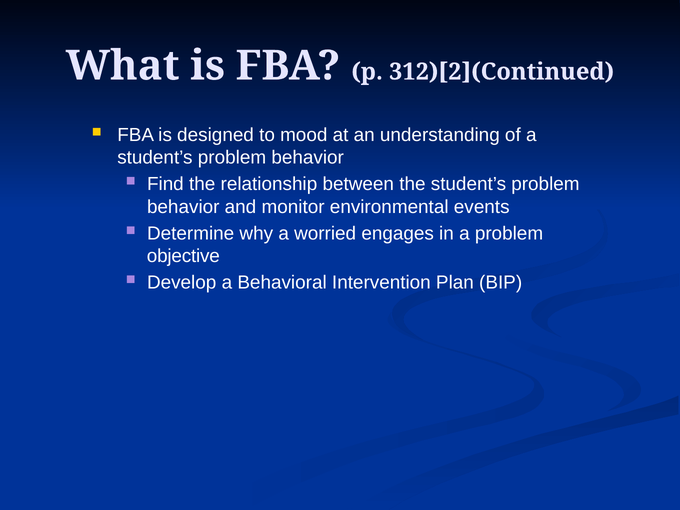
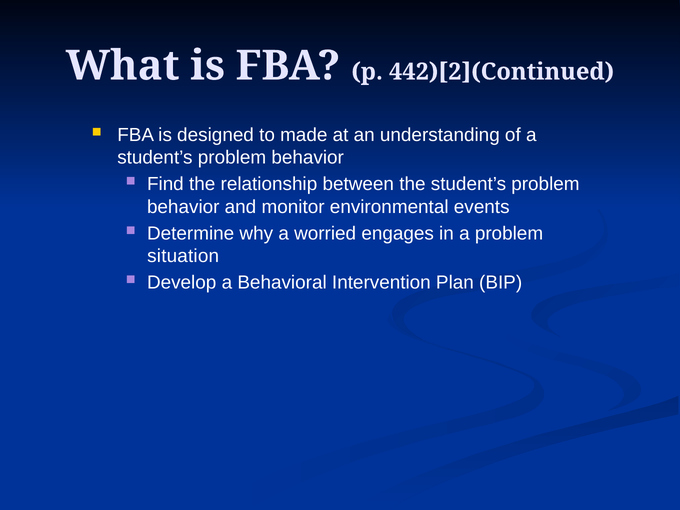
312)[2](Continued: 312)[2](Continued -> 442)[2](Continued
mood: mood -> made
objective: objective -> situation
